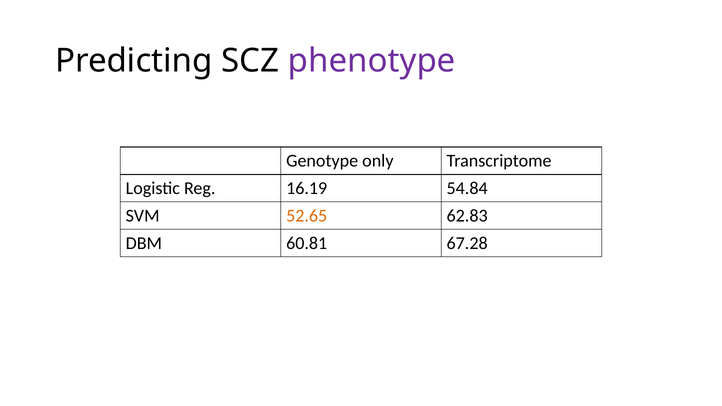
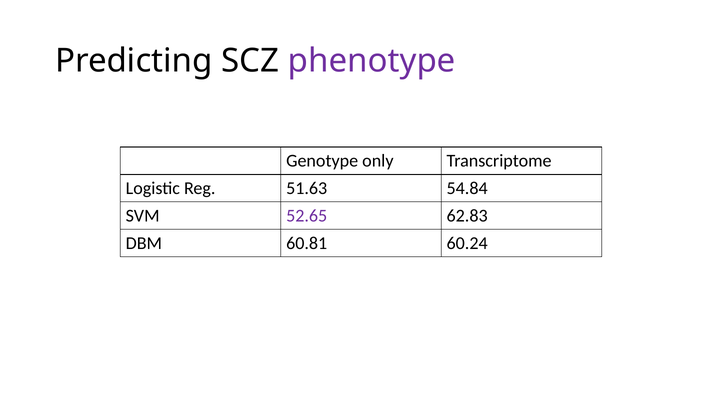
16.19: 16.19 -> 51.63
52.65 colour: orange -> purple
67.28: 67.28 -> 60.24
